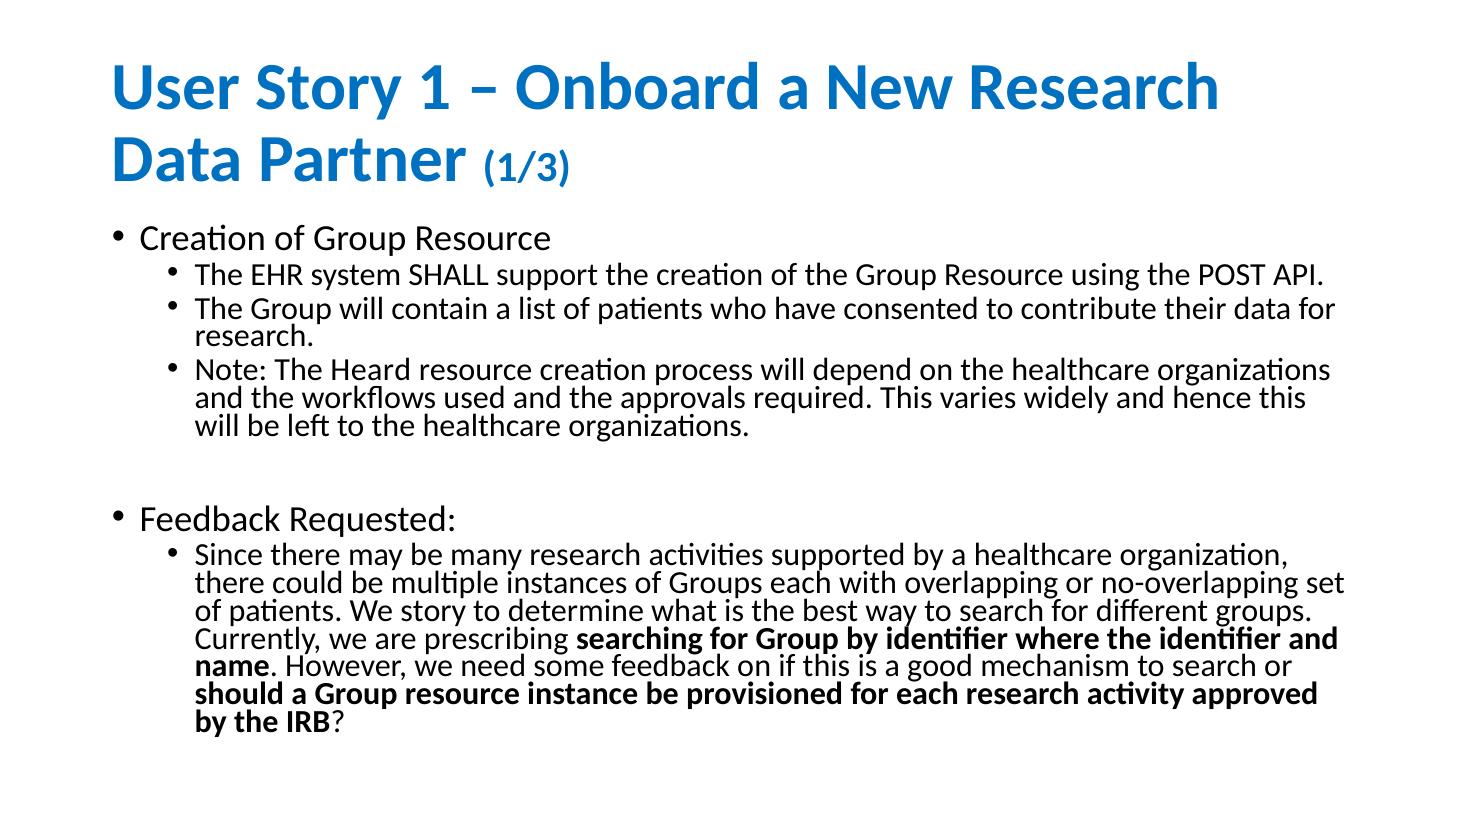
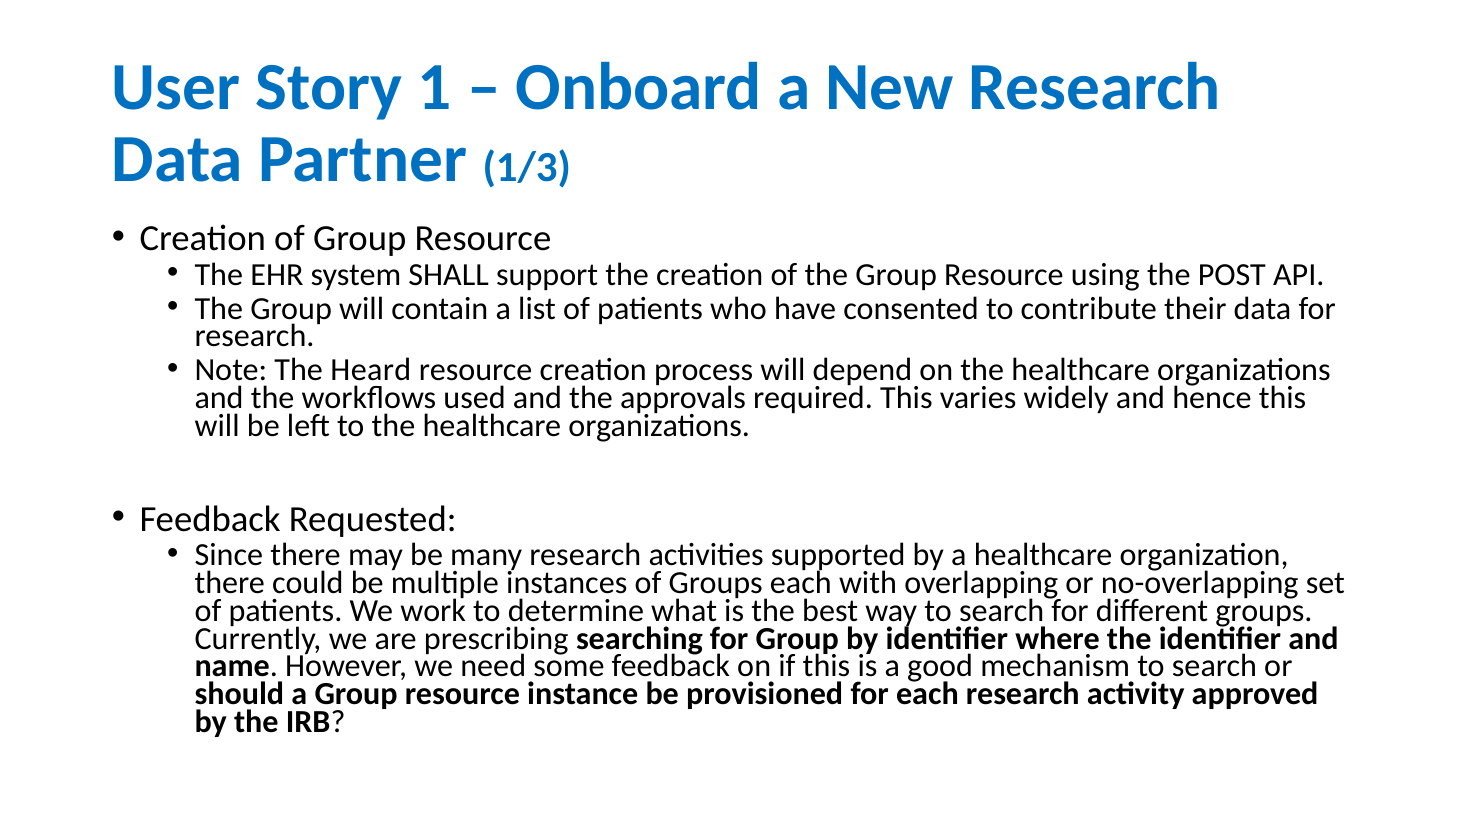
We story: story -> work
